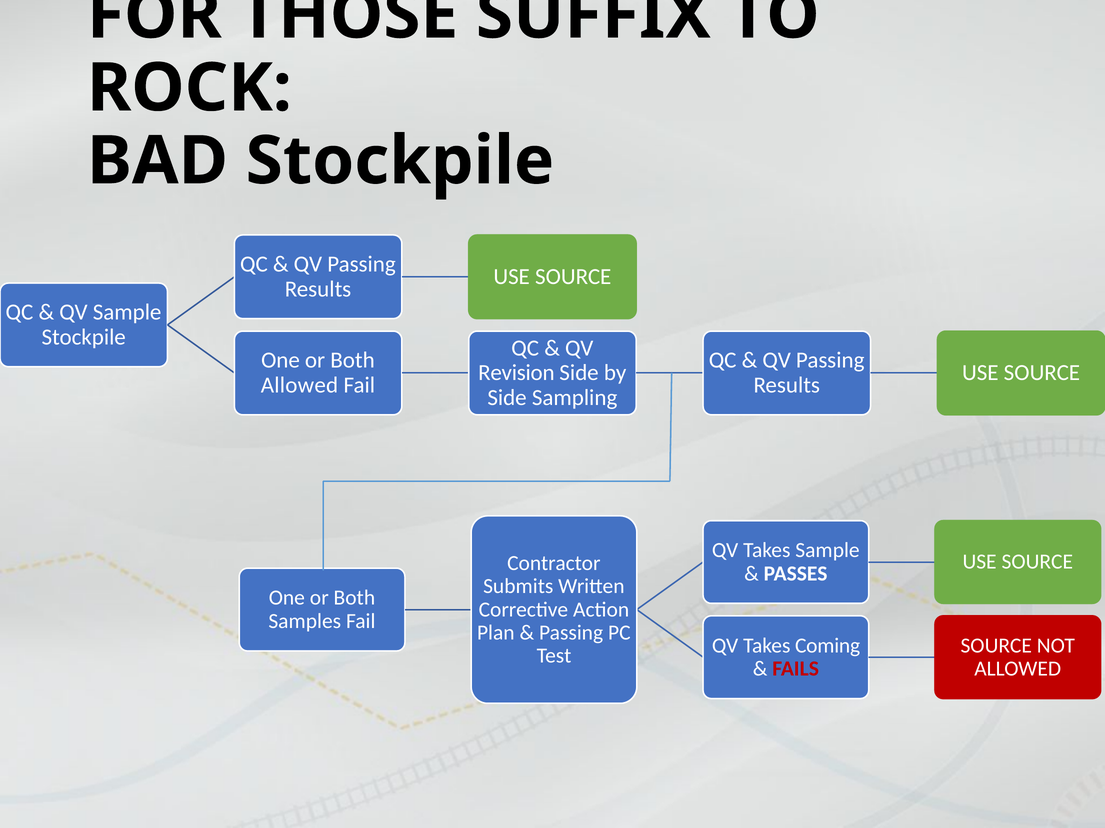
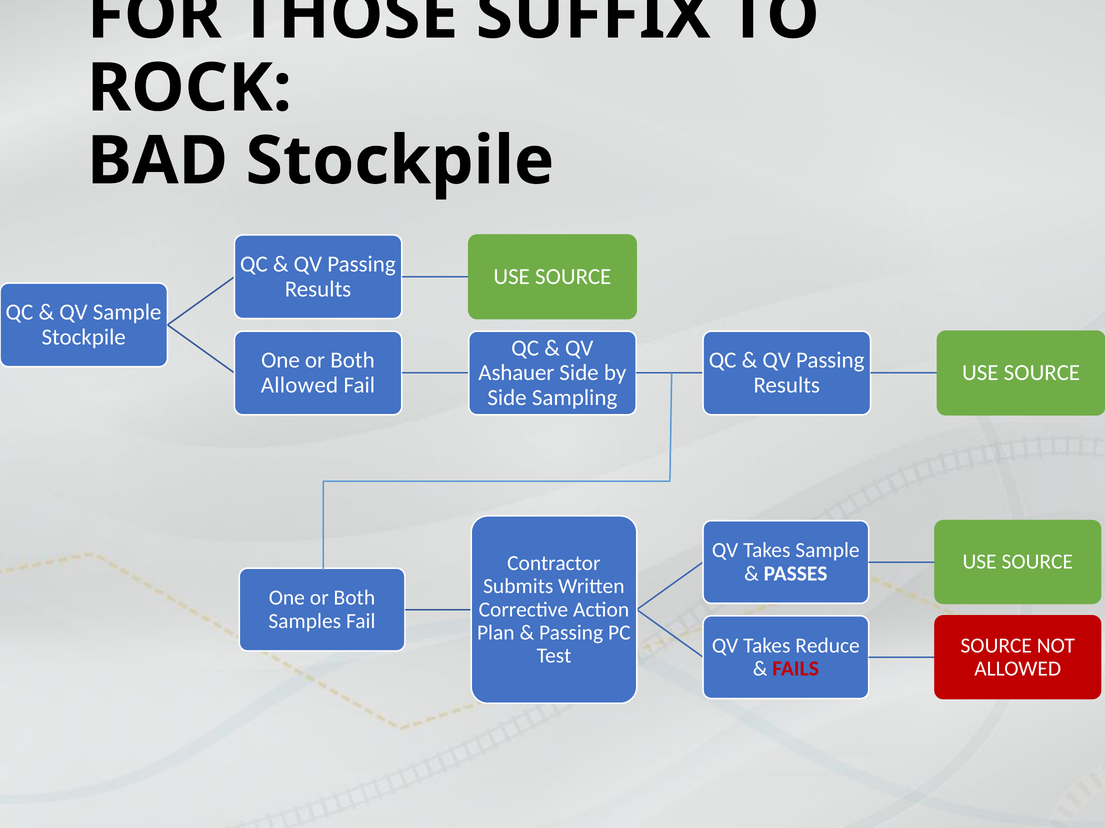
Revision: Revision -> Ashauer
Coming: Coming -> Reduce
